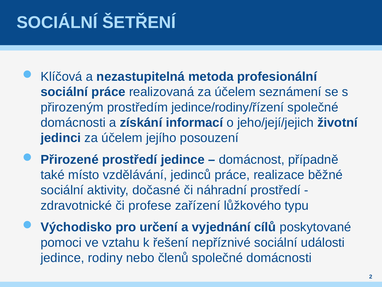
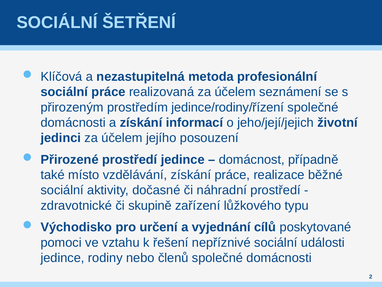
vzdělávání jedinců: jedinců -> získání
profese: profese -> skupině
